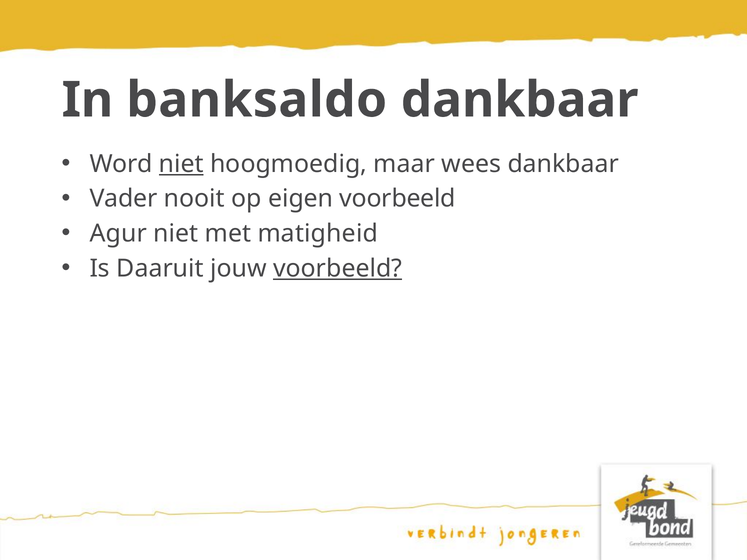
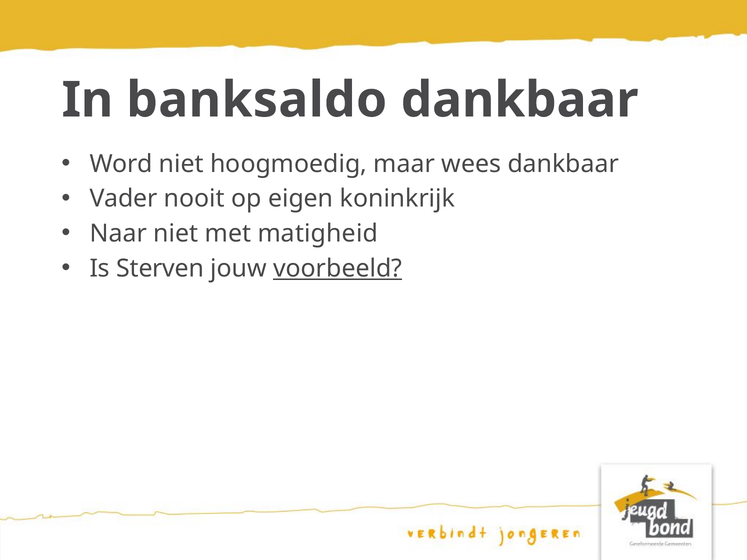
niet at (181, 164) underline: present -> none
eigen voorbeeld: voorbeeld -> koninkrijk
Agur: Agur -> Naar
Daaruit: Daaruit -> Sterven
